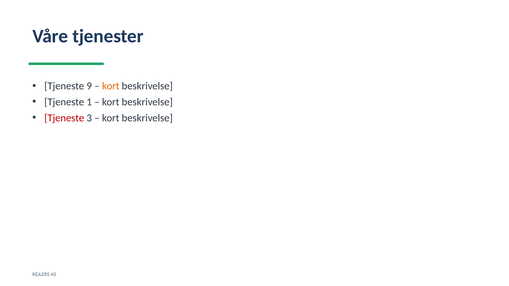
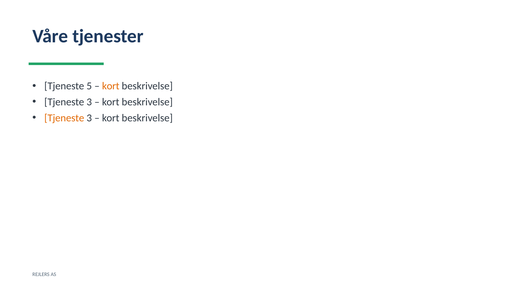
9: 9 -> 5
1 at (89, 102): 1 -> 3
Tjeneste at (64, 118) colour: red -> orange
